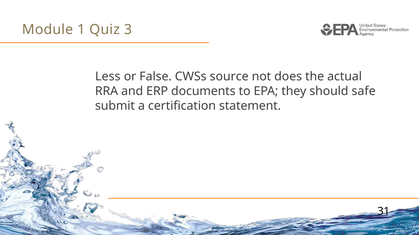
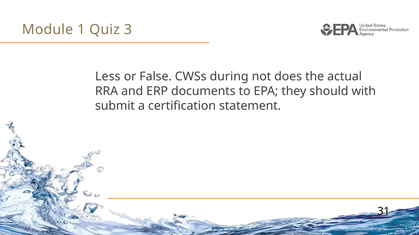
source: source -> during
safe: safe -> with
